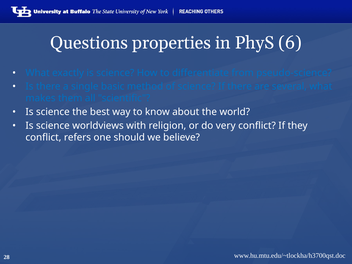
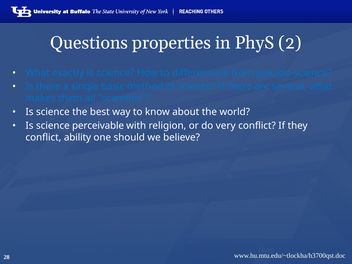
6: 6 -> 2
worldviews: worldviews -> perceivable
refers: refers -> ability
